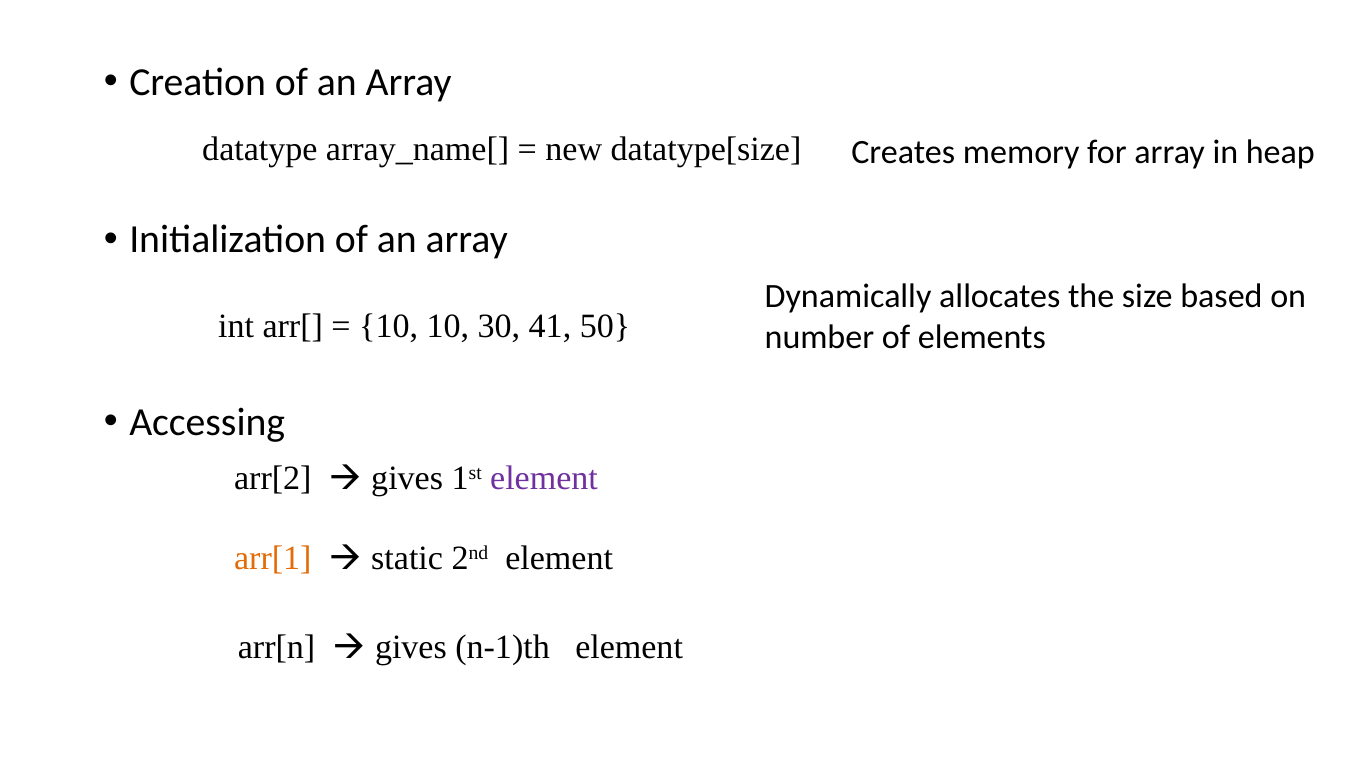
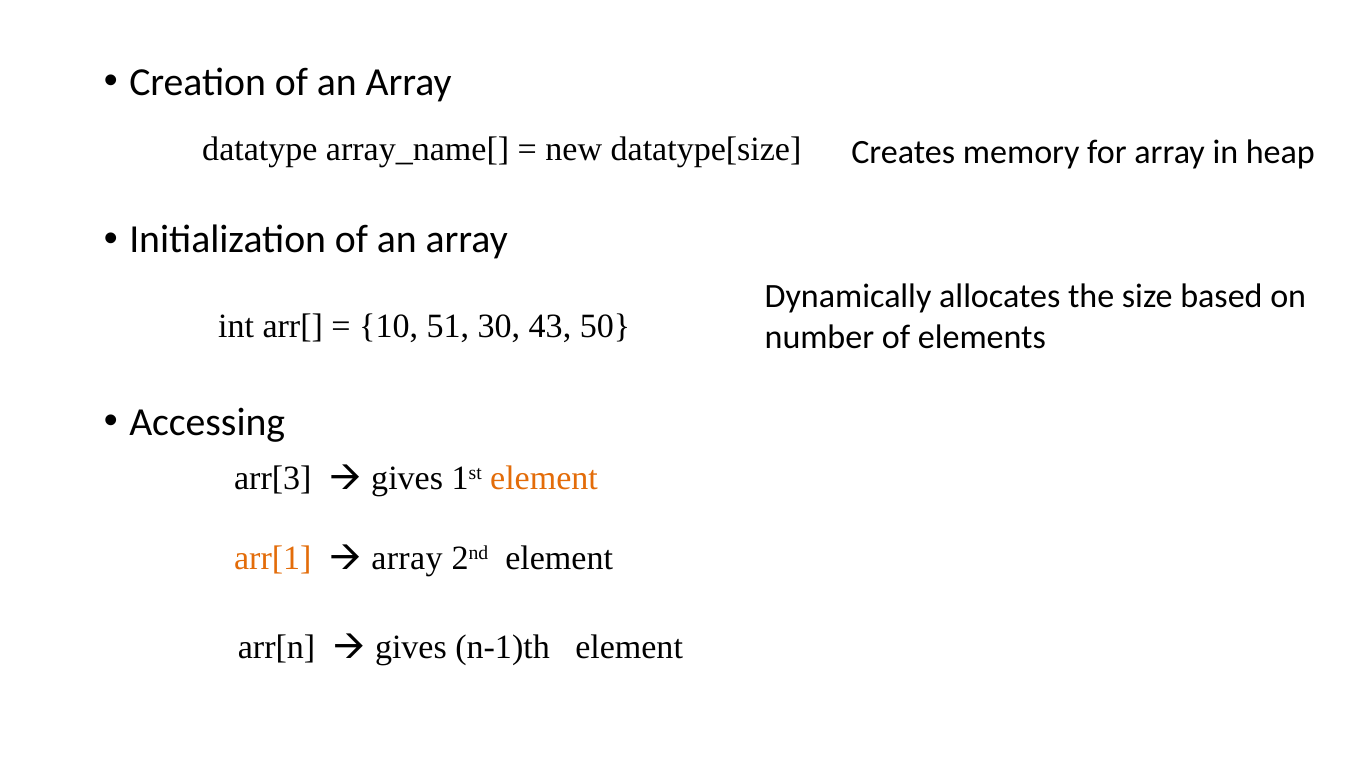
10 10: 10 -> 51
41: 41 -> 43
arr[2: arr[2 -> arr[3
element at (544, 479) colour: purple -> orange
static at (407, 558): static -> array
